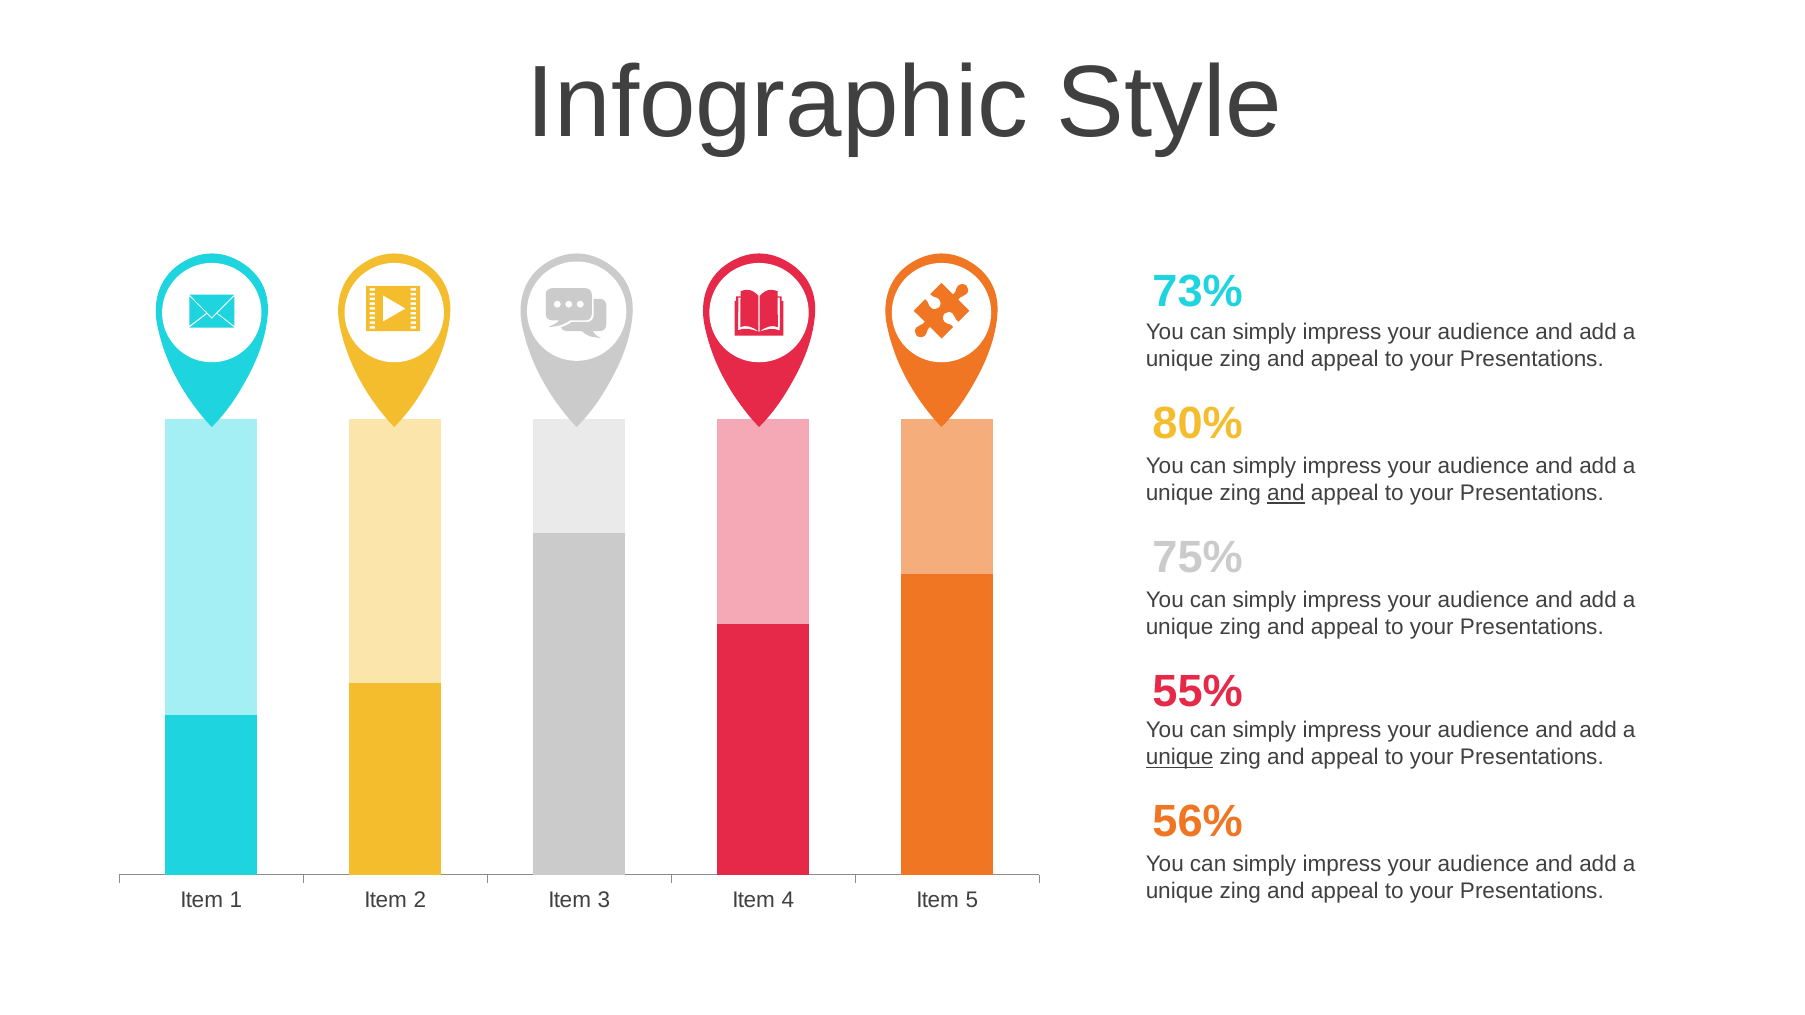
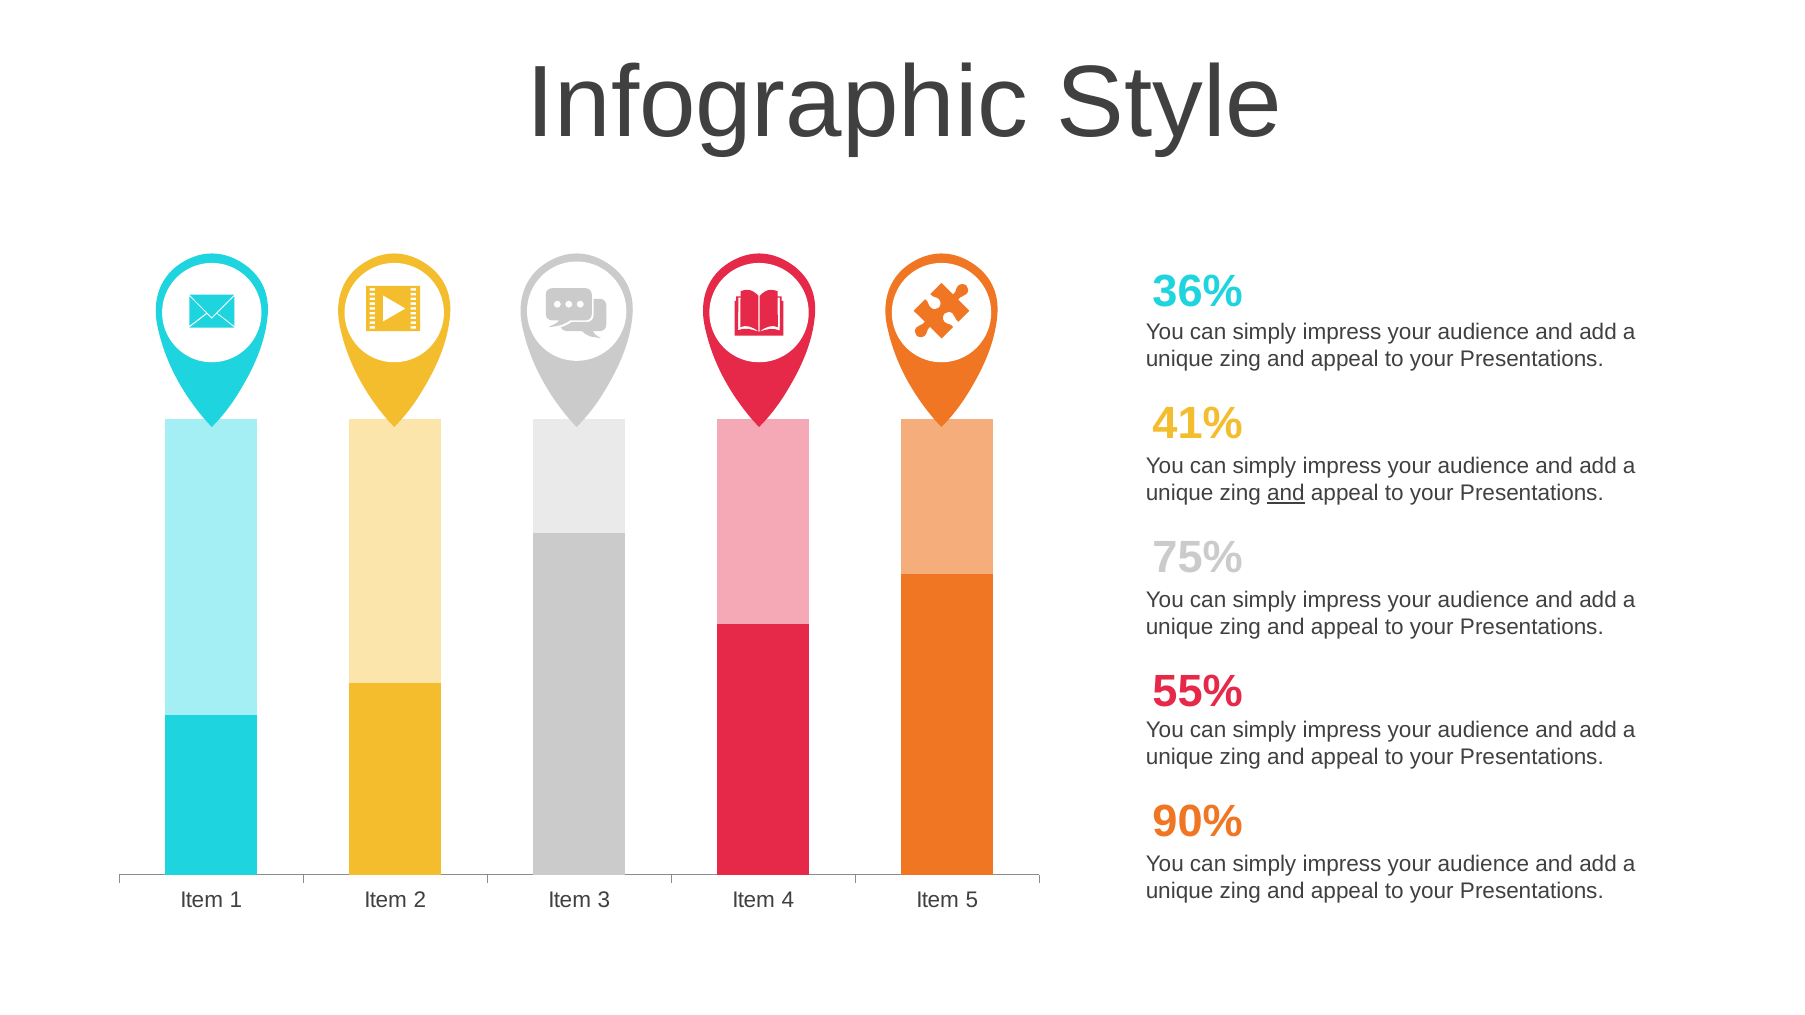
73%: 73% -> 36%
80%: 80% -> 41%
unique at (1180, 758) underline: present -> none
56%: 56% -> 90%
